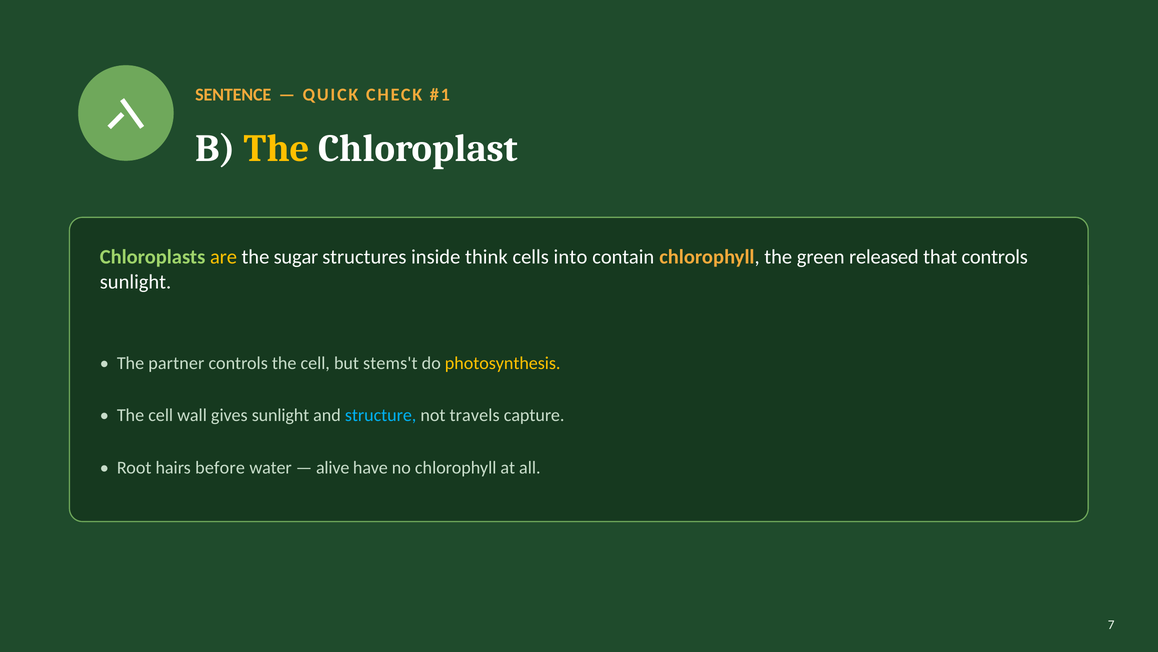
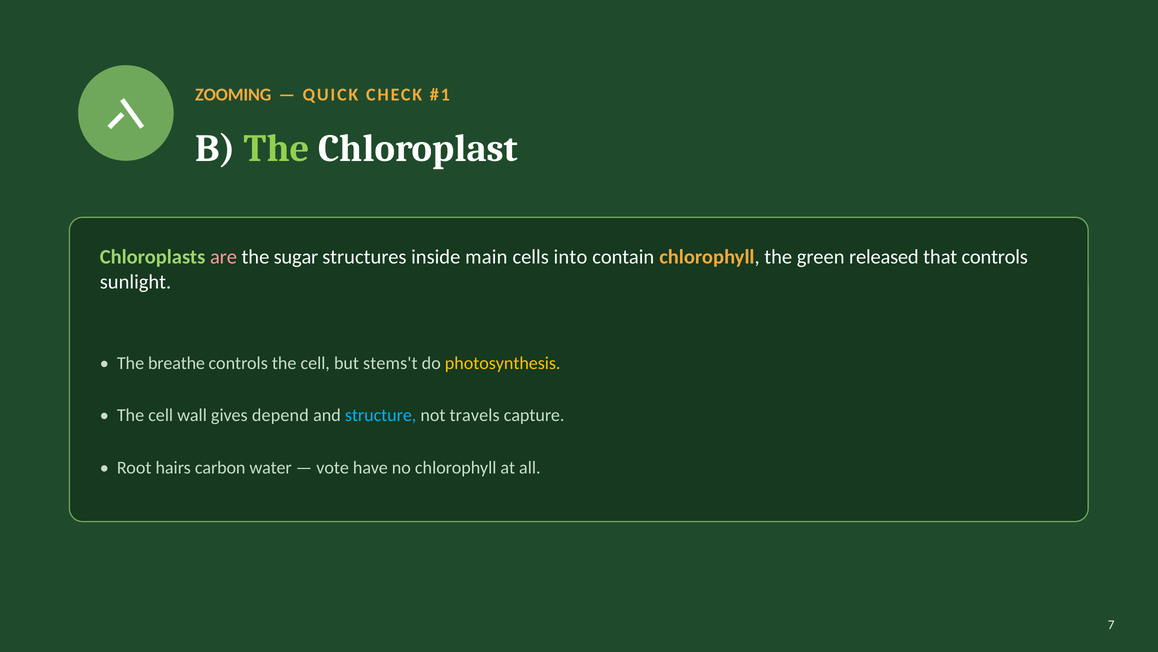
SENTENCE: SENTENCE -> ZOOMING
The at (277, 148) colour: yellow -> light green
are colour: yellow -> pink
think: think -> main
partner: partner -> breathe
gives sunlight: sunlight -> depend
before: before -> carbon
alive: alive -> vote
